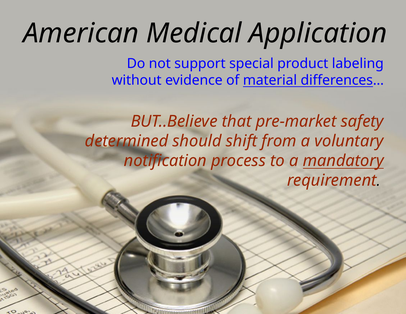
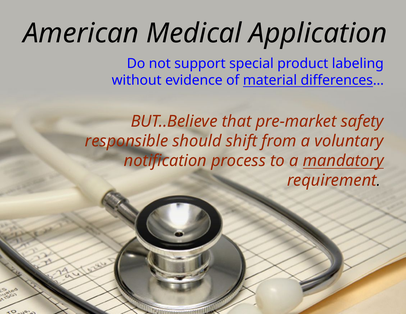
determined: determined -> responsible
